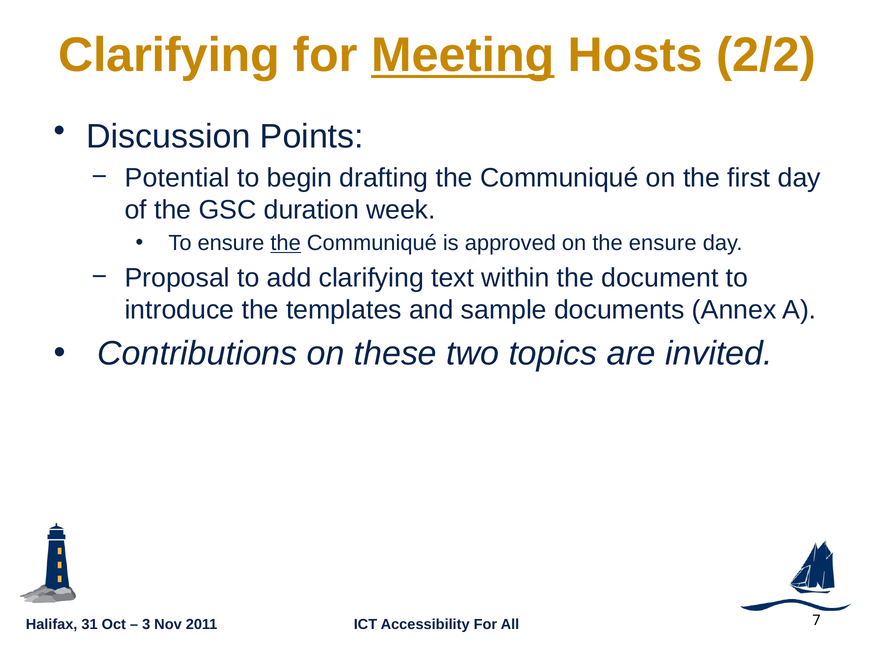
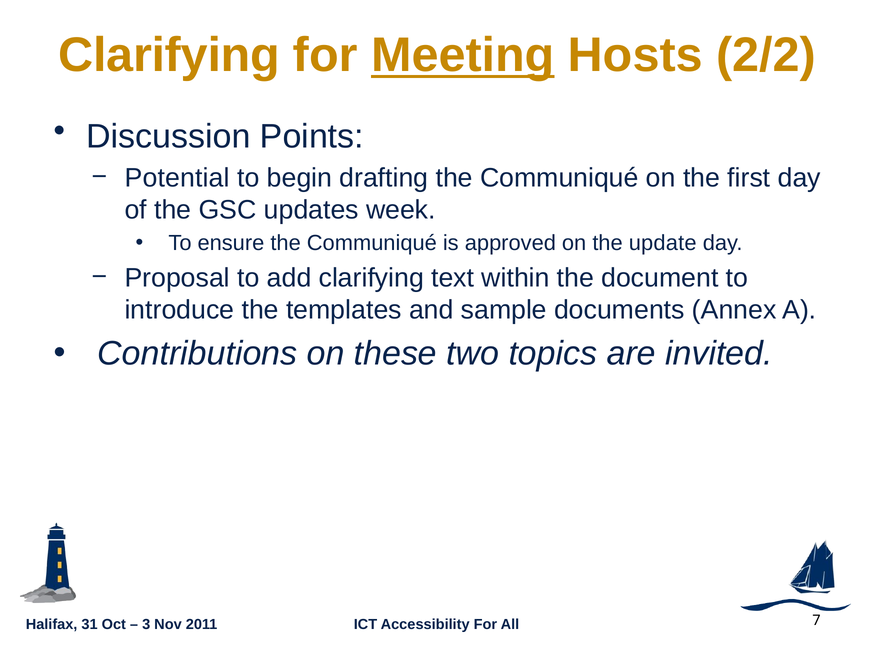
duration: duration -> updates
the at (286, 243) underline: present -> none
the ensure: ensure -> update
